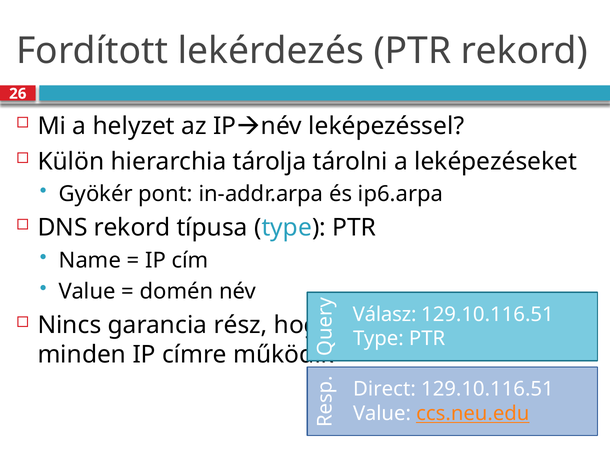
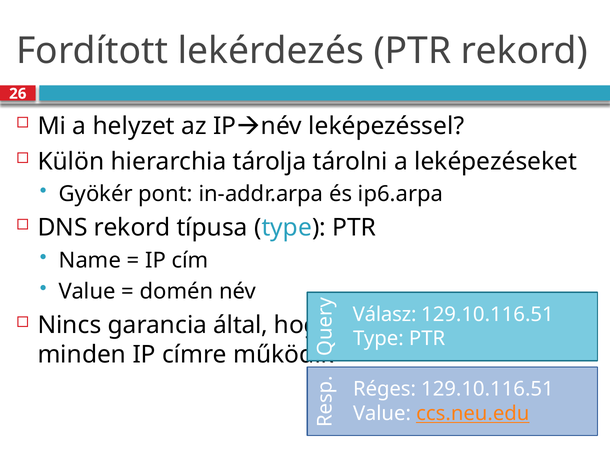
rész: rész -> által
Direct: Direct -> Réges
